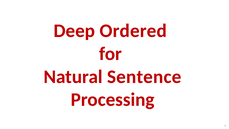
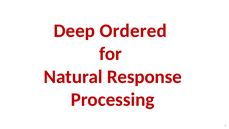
Sentence: Sentence -> Response
